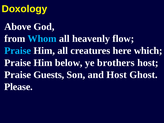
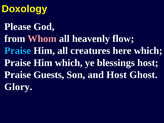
Above: Above -> Please
Whom colour: light blue -> pink
Him below: below -> which
brothers: brothers -> blessings
Please: Please -> Glory
